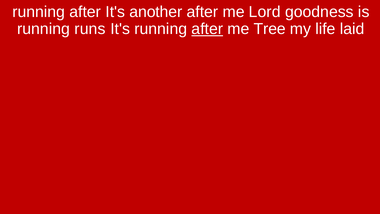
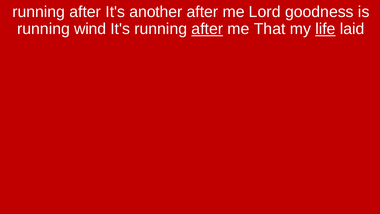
runs: runs -> wind
Tree: Tree -> That
life underline: none -> present
